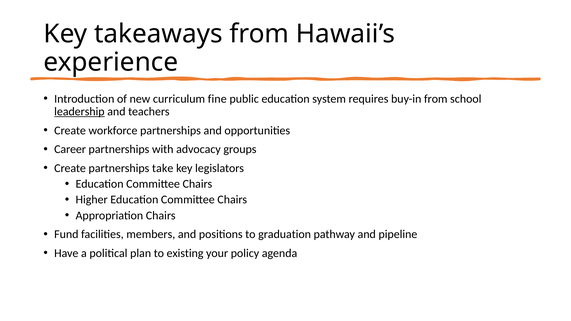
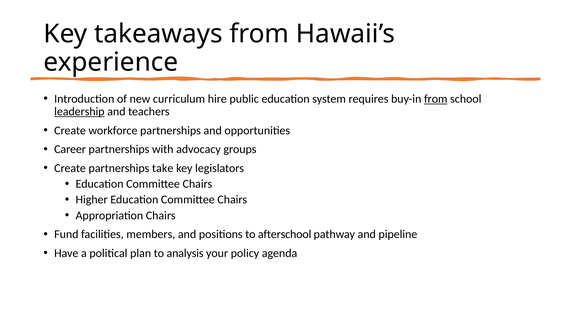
fine: fine -> hire
from at (436, 99) underline: none -> present
graduation: graduation -> afterschool
existing: existing -> analysis
